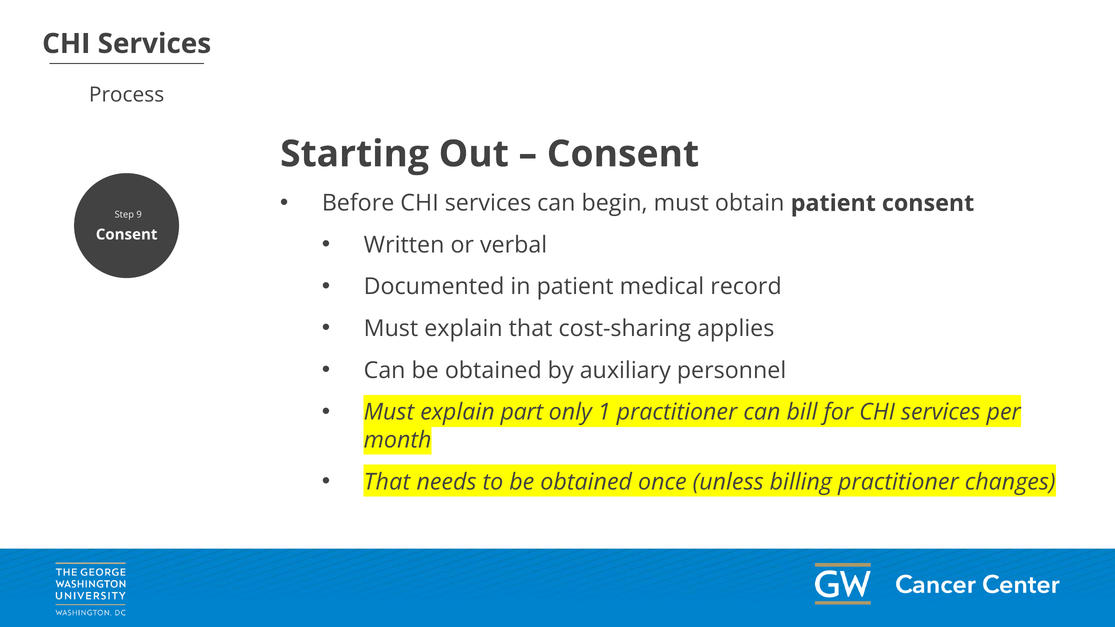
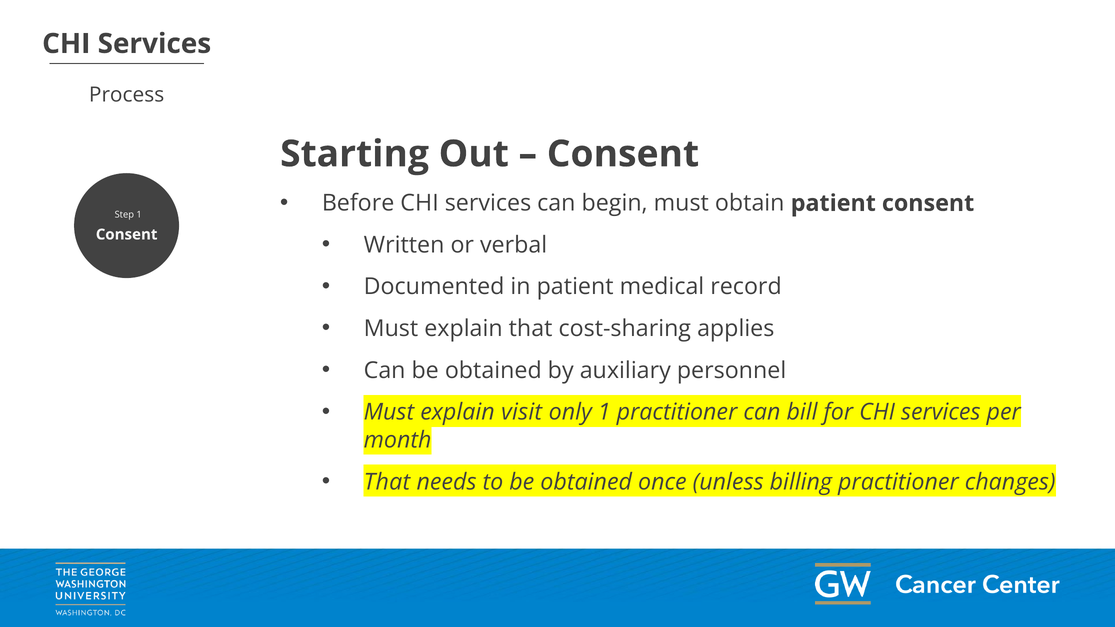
Step 9: 9 -> 1
part: part -> visit
